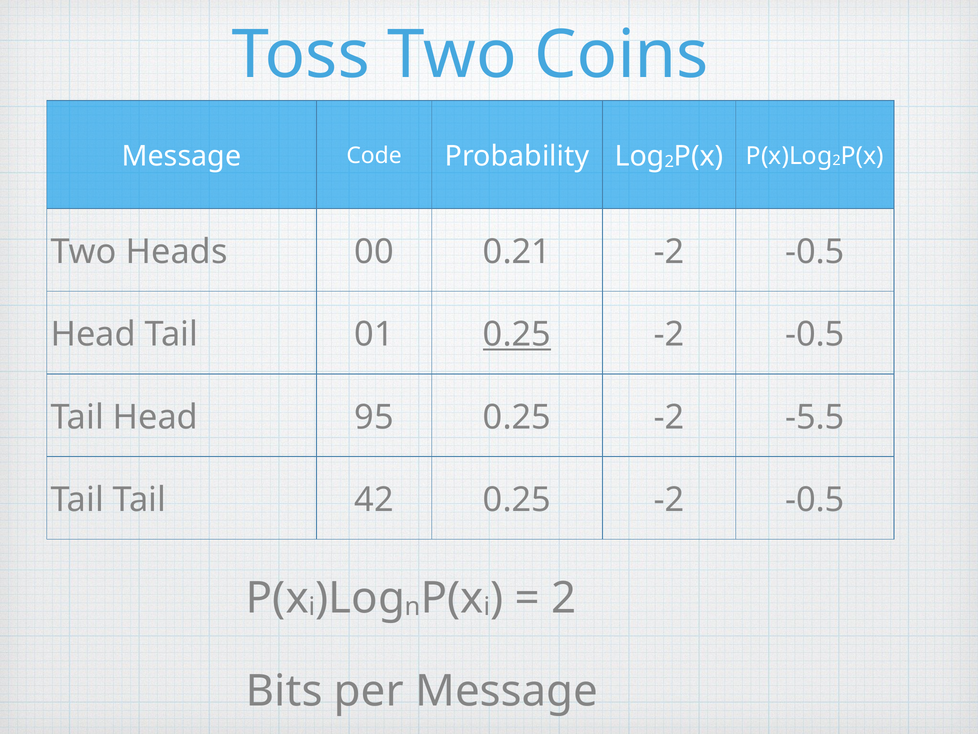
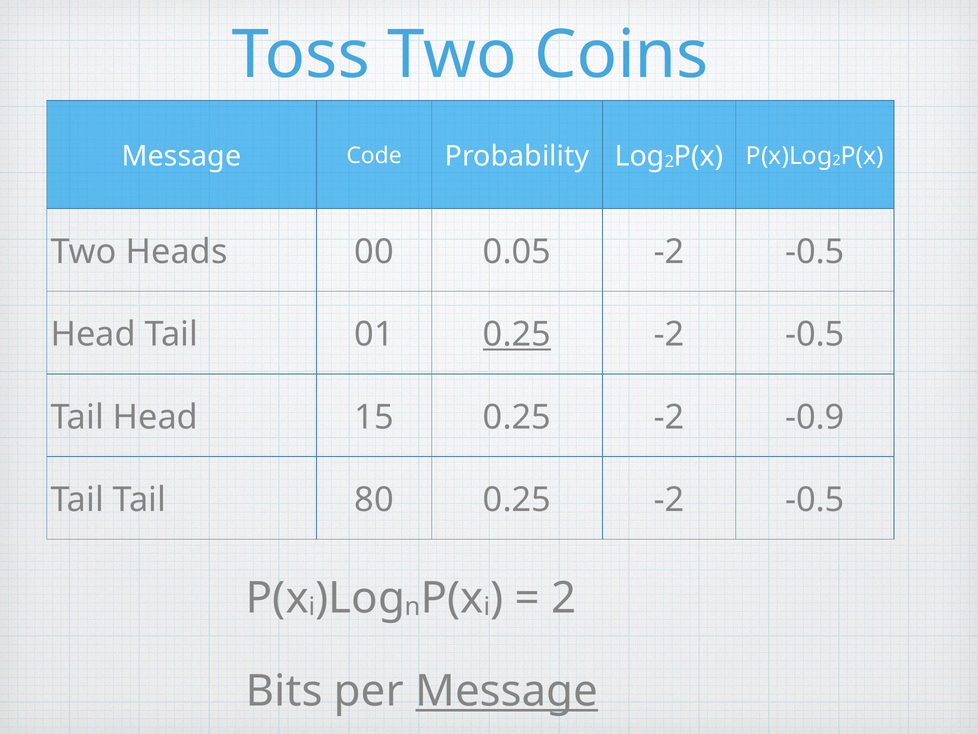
0.21: 0.21 -> 0.05
95: 95 -> 15
-5.5: -5.5 -> -0.9
42: 42 -> 80
Message at (507, 691) underline: none -> present
